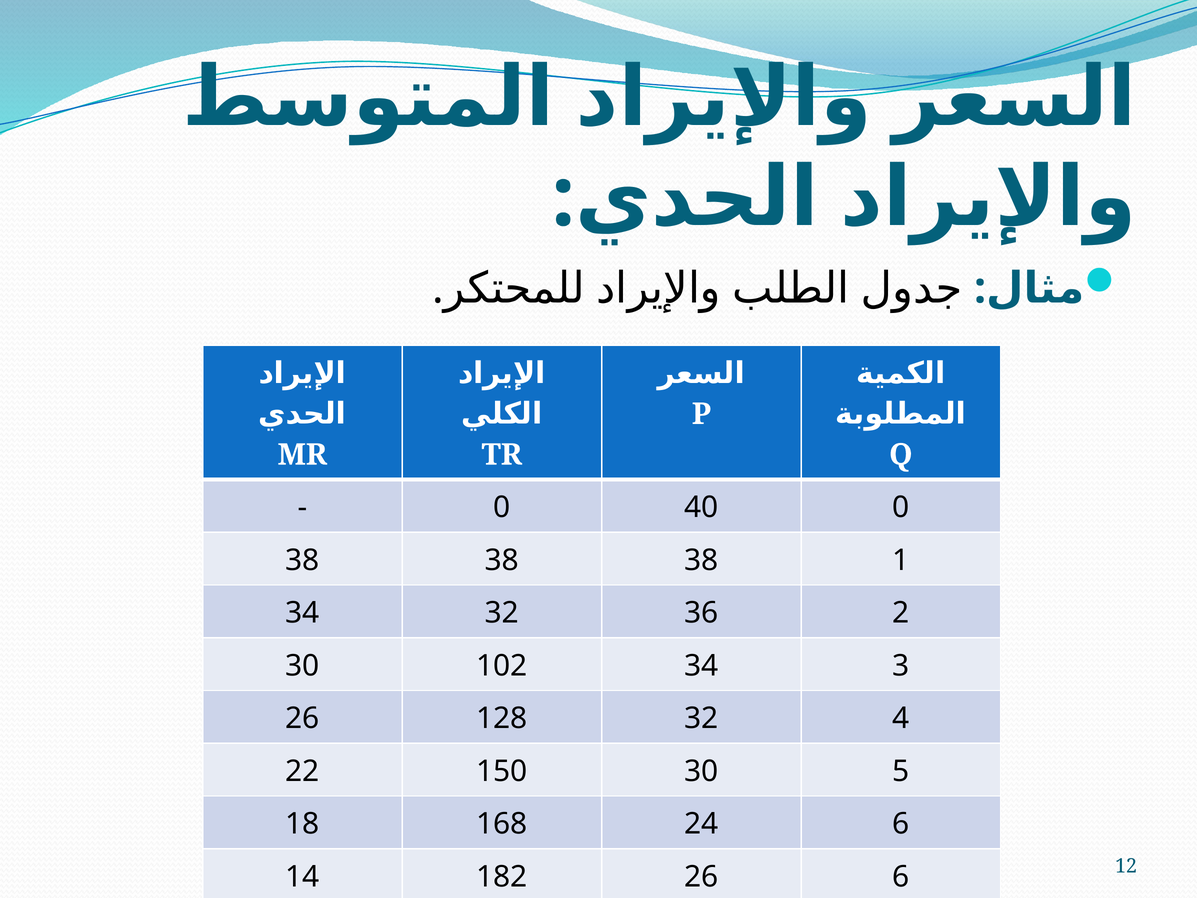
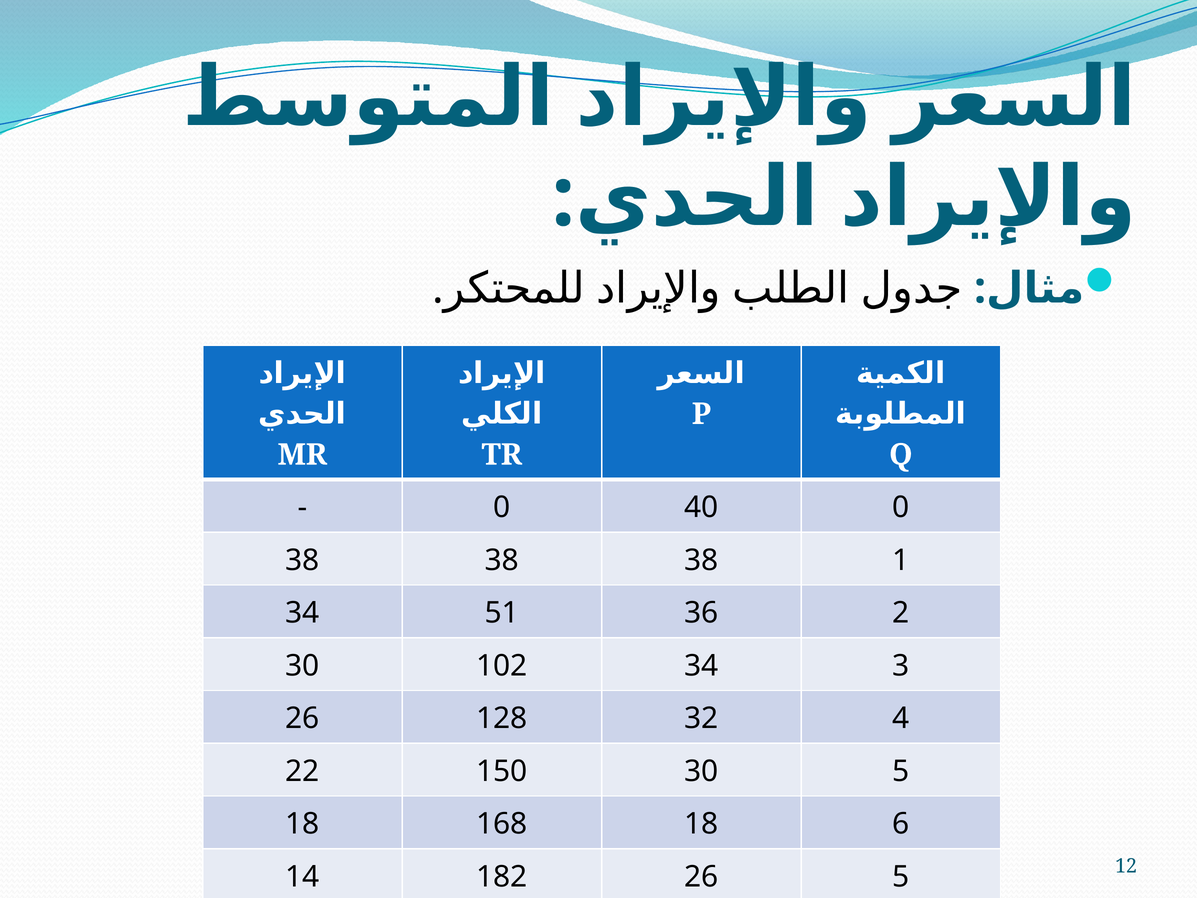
34 32: 32 -> 51
168 24: 24 -> 18
26 6: 6 -> 5
